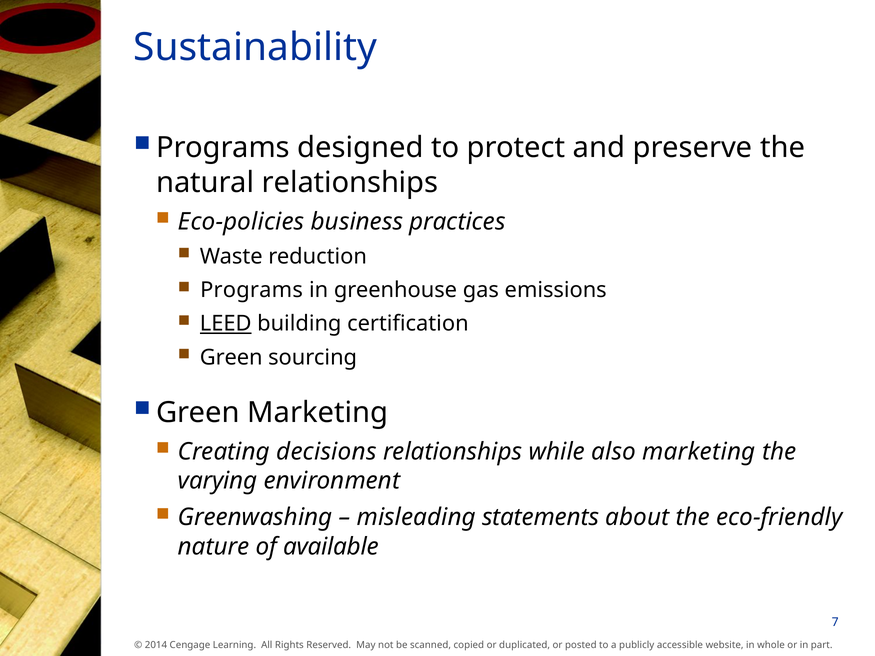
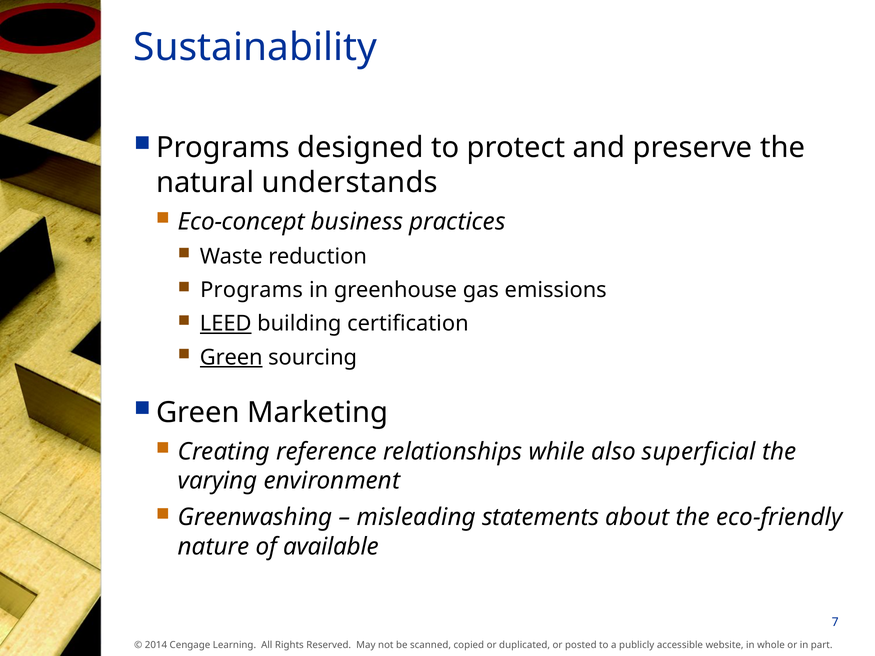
natural relationships: relationships -> understands
Eco-policies: Eco-policies -> Eco-concept
Green at (231, 357) underline: none -> present
decisions: decisions -> reference
also marketing: marketing -> superficial
